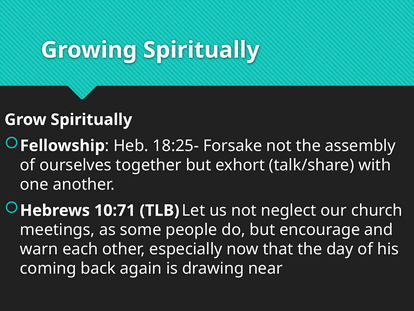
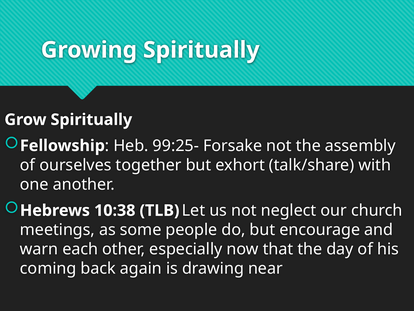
18:25-: 18:25- -> 99:25-
10:71: 10:71 -> 10:38
